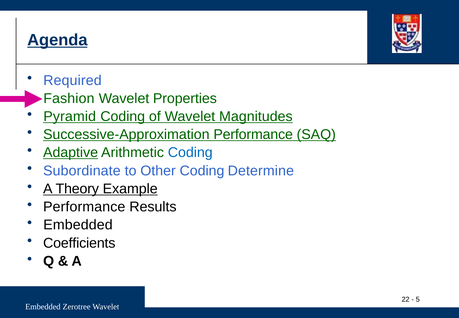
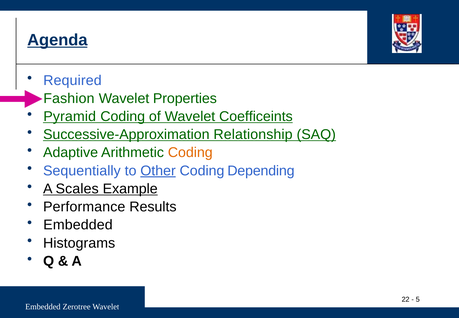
Magnitudes: Magnitudes -> Coefficeints
Successive-Approximation Performance: Performance -> Relationship
Adaptive underline: present -> none
Coding at (190, 153) colour: blue -> orange
Subordinate: Subordinate -> Sequentially
Other underline: none -> present
Determine: Determine -> Depending
Theory: Theory -> Scales
Coefficients: Coefficients -> Histograms
